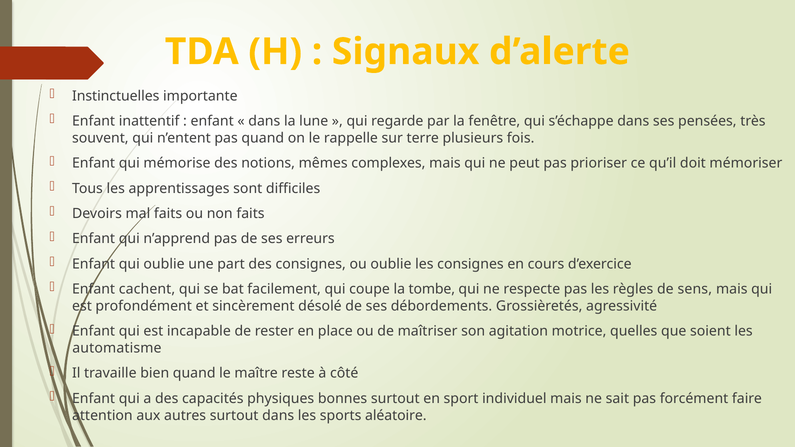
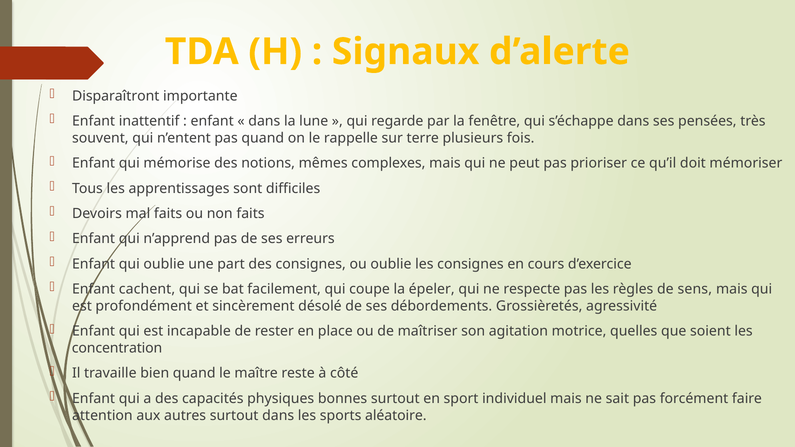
Instinctuelles: Instinctuelles -> Disparaîtront
tombe: tombe -> épeler
automatisme: automatisme -> concentration
